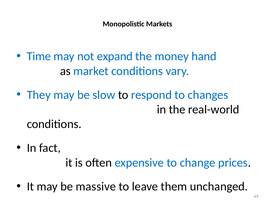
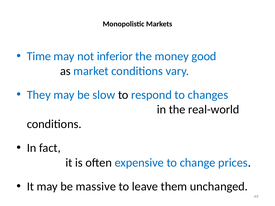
expand: expand -> inferior
hand: hand -> good
